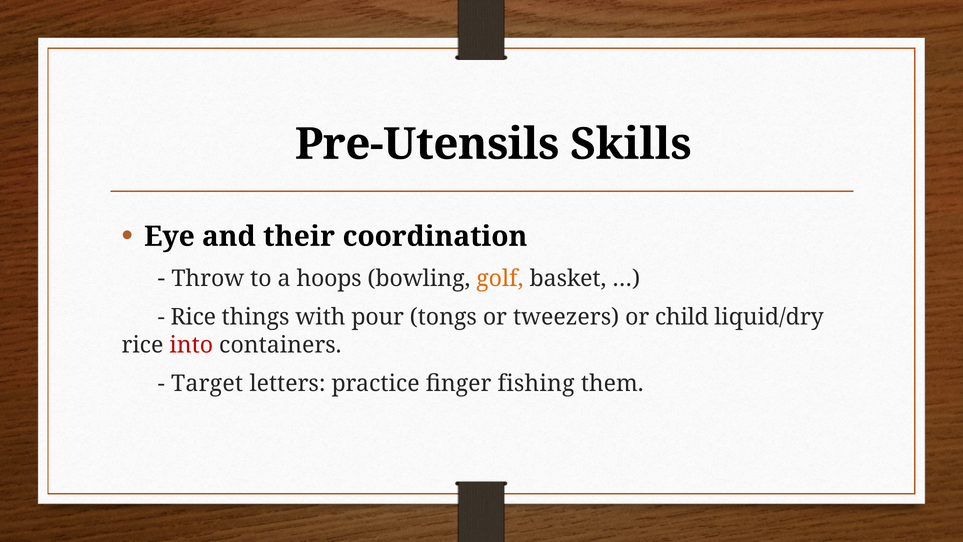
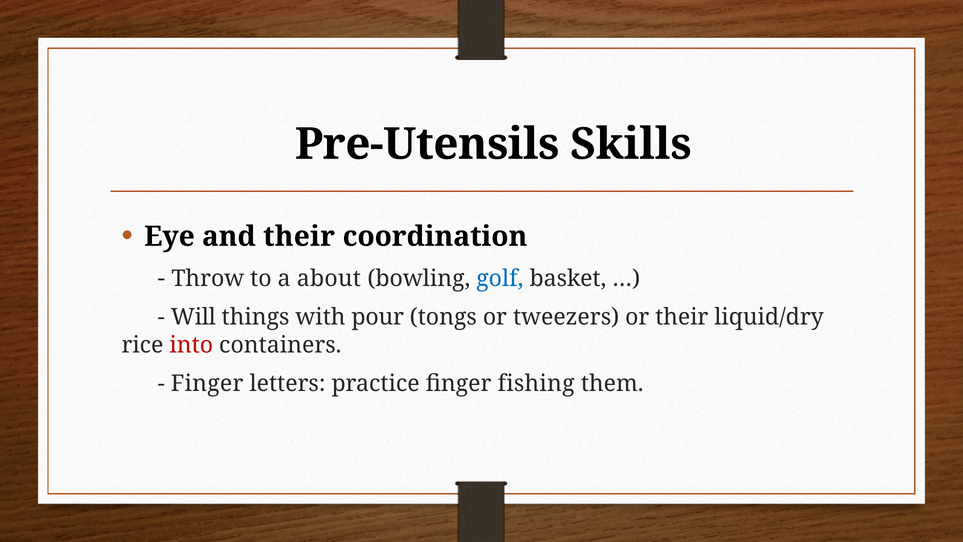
hoops: hoops -> about
golf colour: orange -> blue
Rice at (193, 317): Rice -> Will
or child: child -> their
Target at (207, 383): Target -> Finger
